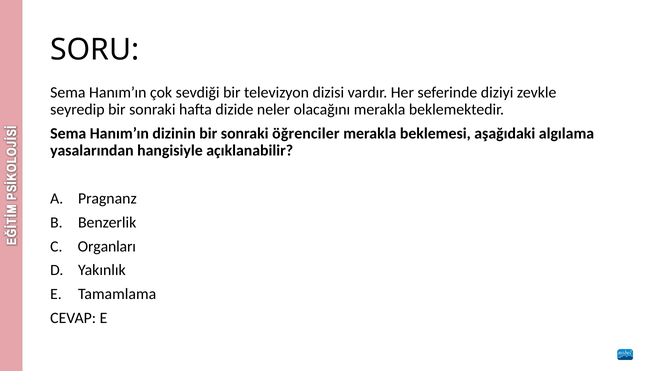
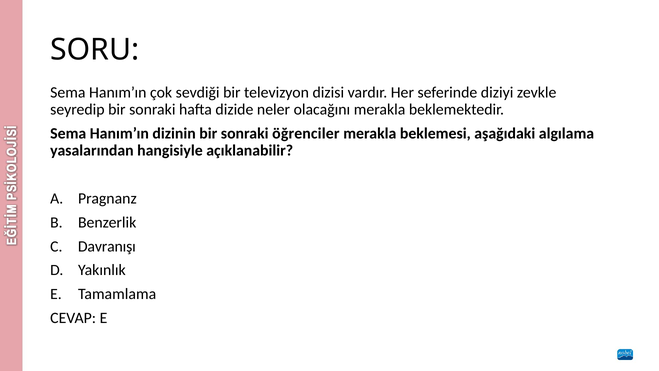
Organları: Organları -> Davranışı
